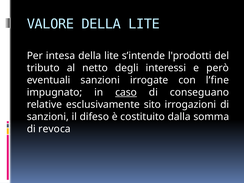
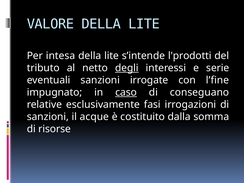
degli underline: none -> present
però: però -> serie
sito: sito -> fasi
difeso: difeso -> acque
revoca: revoca -> risorse
